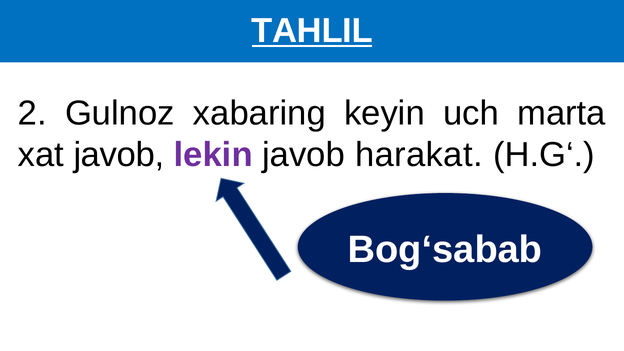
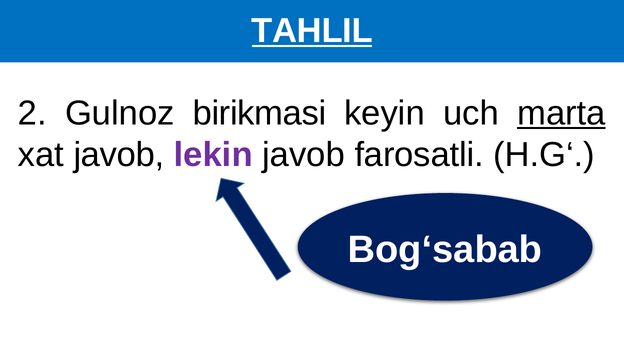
xabaring: xabaring -> birikmasi
marta underline: none -> present
harakat: harakat -> farosatli
